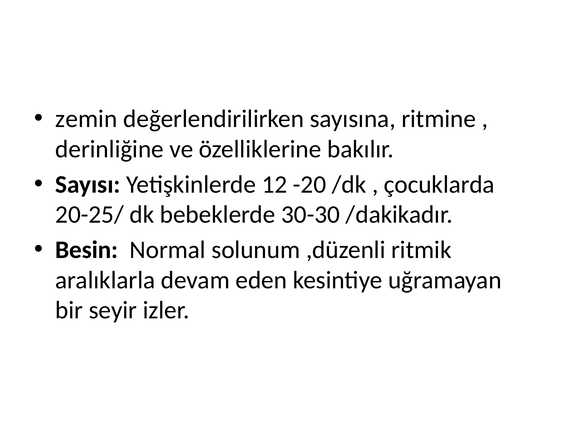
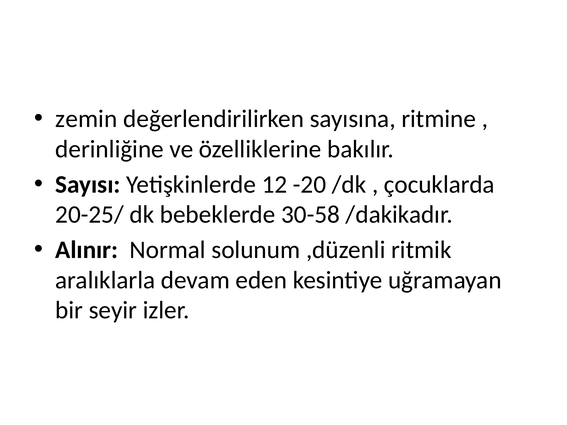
30-30: 30-30 -> 30-58
Besin: Besin -> Alınır
